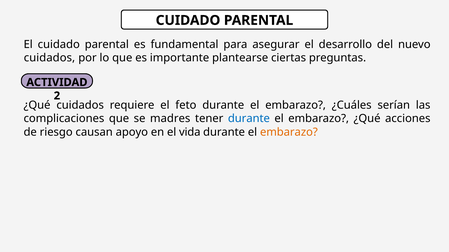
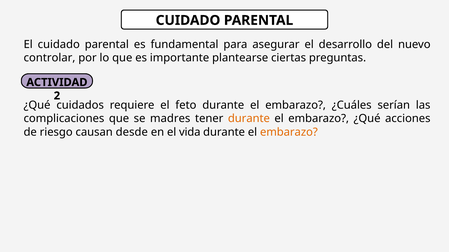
cuidados at (49, 58): cuidados -> controlar
durante at (249, 119) colour: blue -> orange
apoyo: apoyo -> desde
